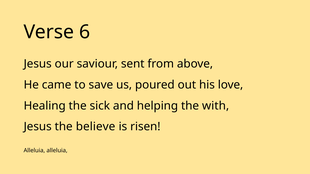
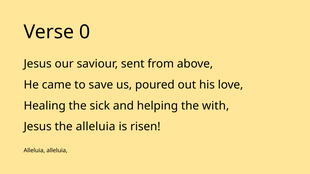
6: 6 -> 0
the believe: believe -> alleluia
